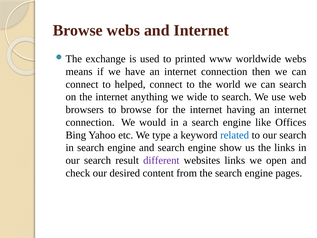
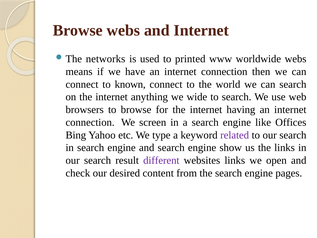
exchange: exchange -> networks
helped: helped -> known
would: would -> screen
related colour: blue -> purple
